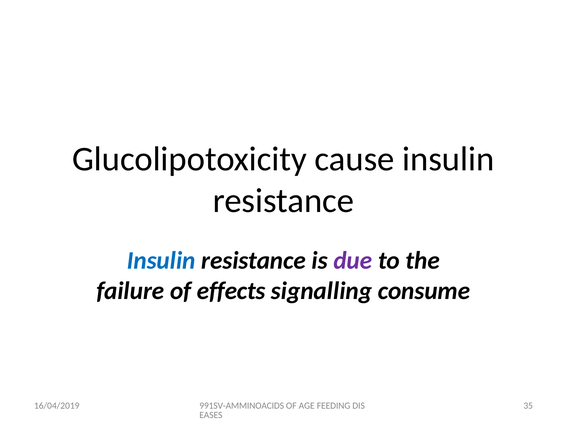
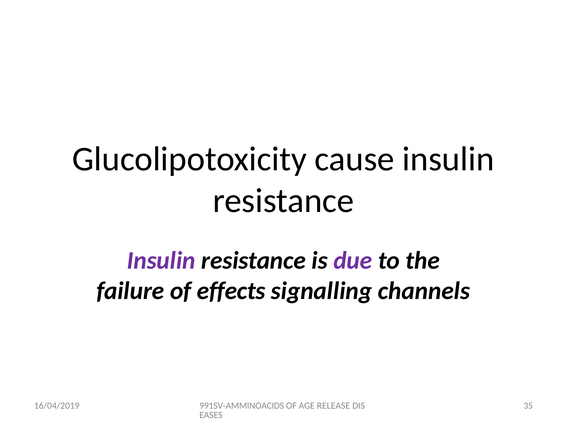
Insulin at (161, 261) colour: blue -> purple
consume: consume -> channels
FEEDING: FEEDING -> RELEASE
